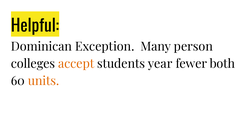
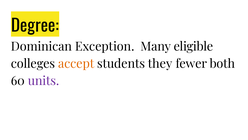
Helpful: Helpful -> Degree
person: person -> eligible
year: year -> they
units colour: orange -> purple
